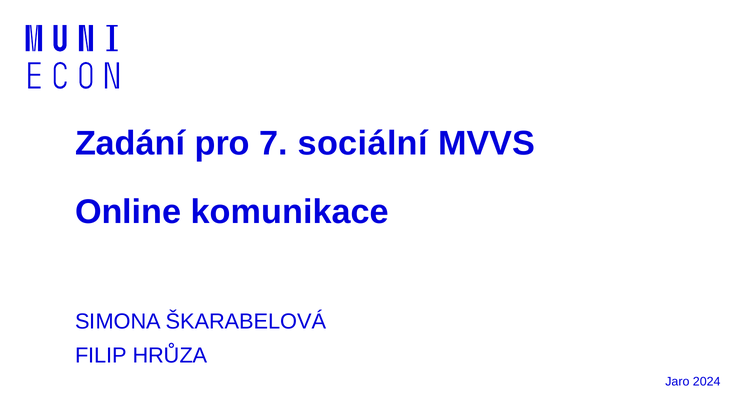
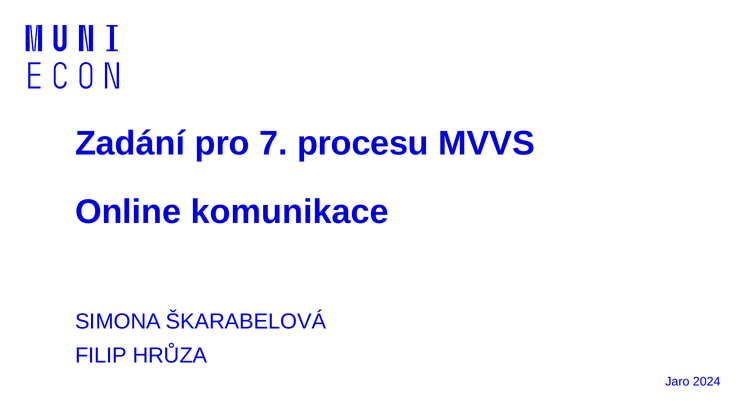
sociální: sociální -> procesu
